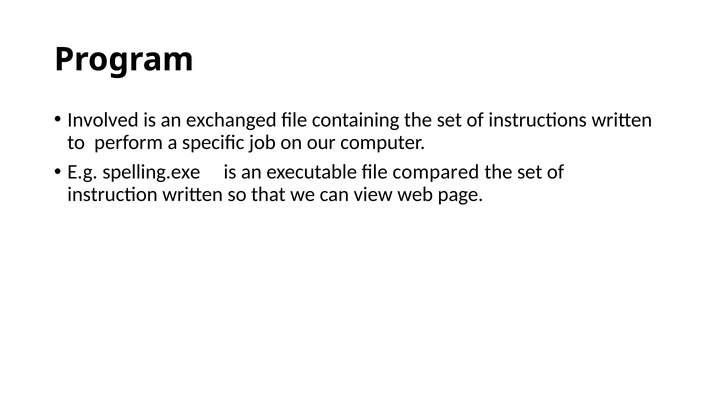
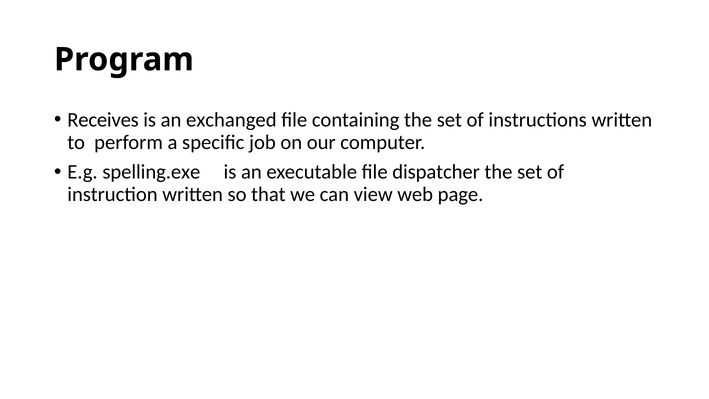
Involved: Involved -> Receives
compared: compared -> dispatcher
